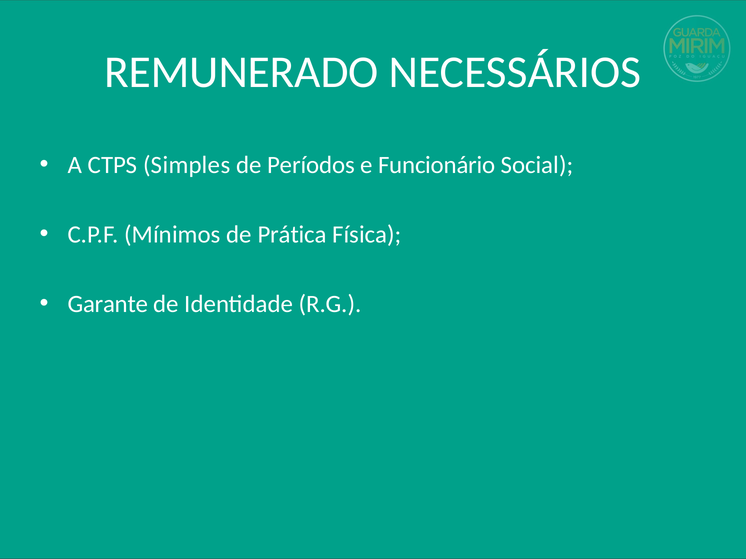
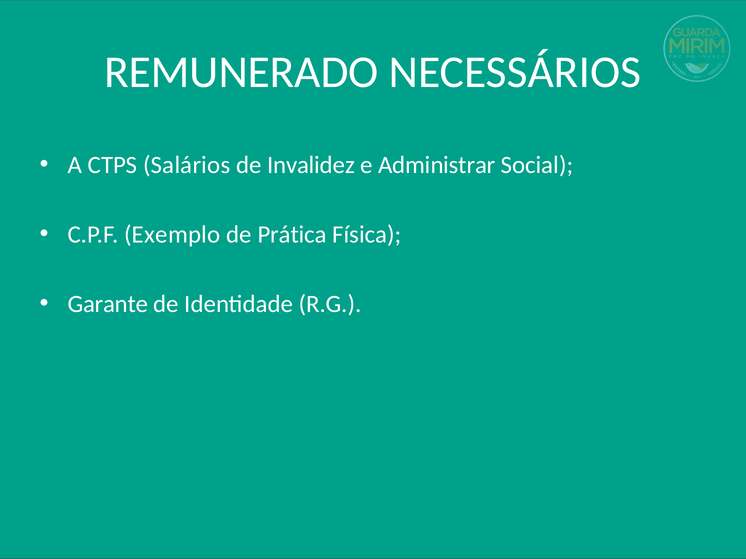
Simples: Simples -> Salários
Períodos: Períodos -> Invalidez
Funcionário: Funcionário -> Administrar
Mínimos: Mínimos -> Exemplo
